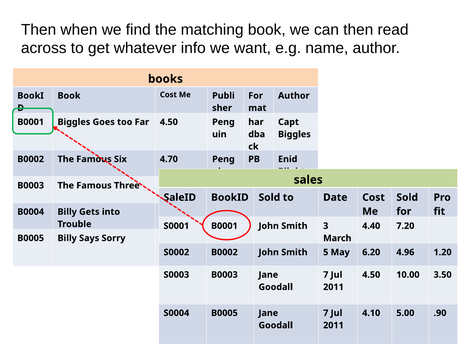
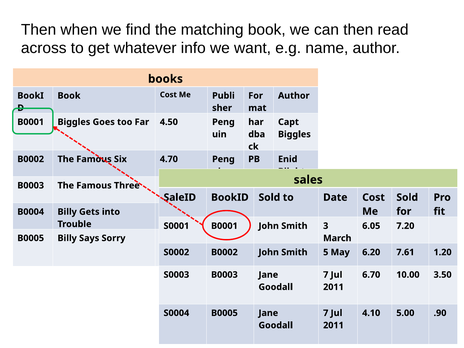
4.40: 4.40 -> 6.05
4.96: 4.96 -> 7.61
4.50 at (371, 275): 4.50 -> 6.70
